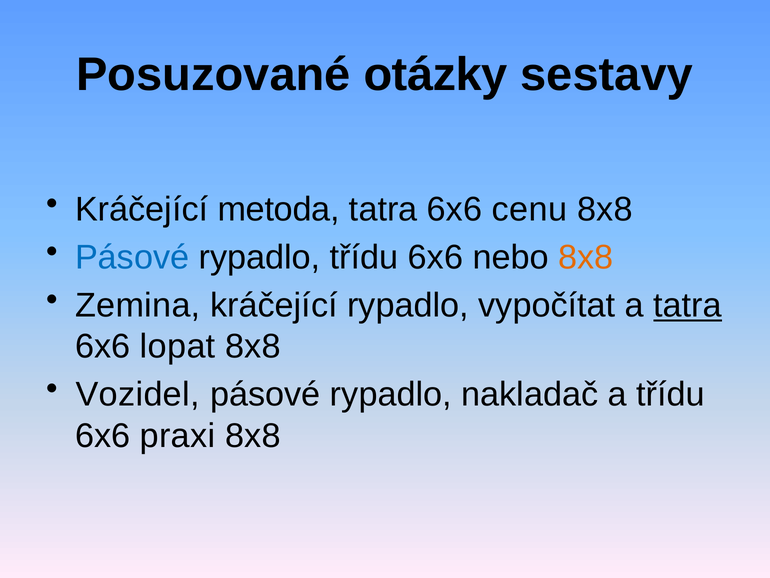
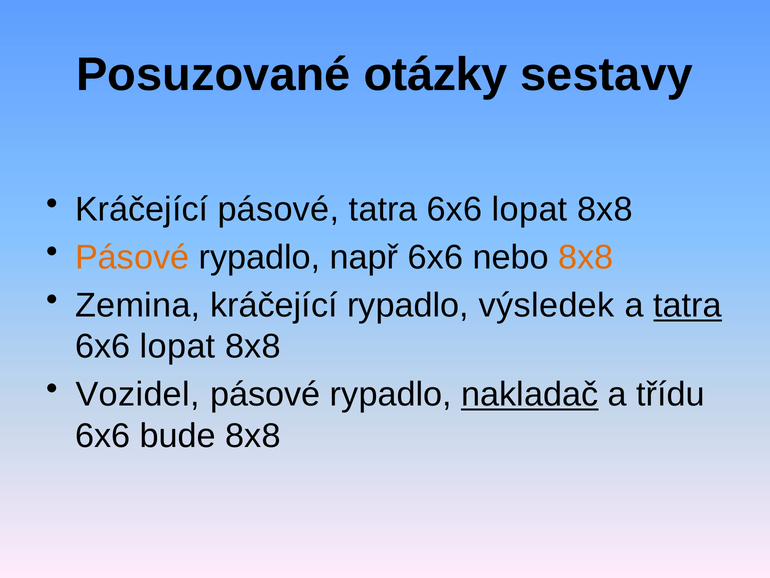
Kráčející metoda: metoda -> pásové
cenu at (530, 209): cenu -> lopat
Pásové at (132, 257) colour: blue -> orange
rypadlo třídu: třídu -> např
vypočítat: vypočítat -> výsledek
nakladač underline: none -> present
praxi: praxi -> bude
